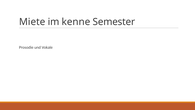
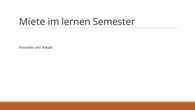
kenne: kenne -> lernen
